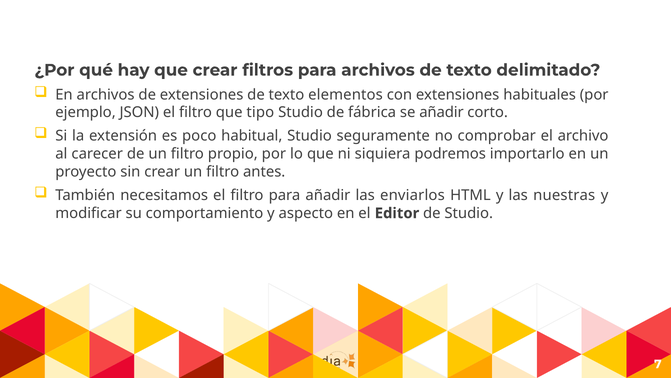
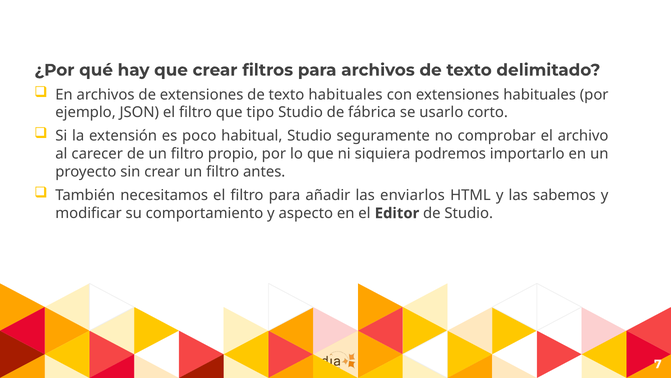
texto elementos: elementos -> habituales
se añadir: añadir -> usarlo
nuestras: nuestras -> sabemos
